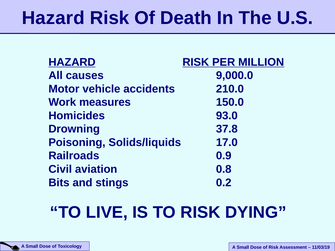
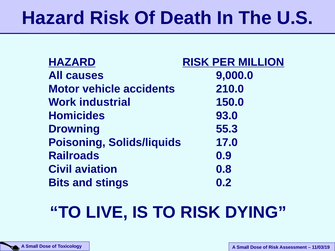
measures: measures -> industrial
37.8: 37.8 -> 55.3
